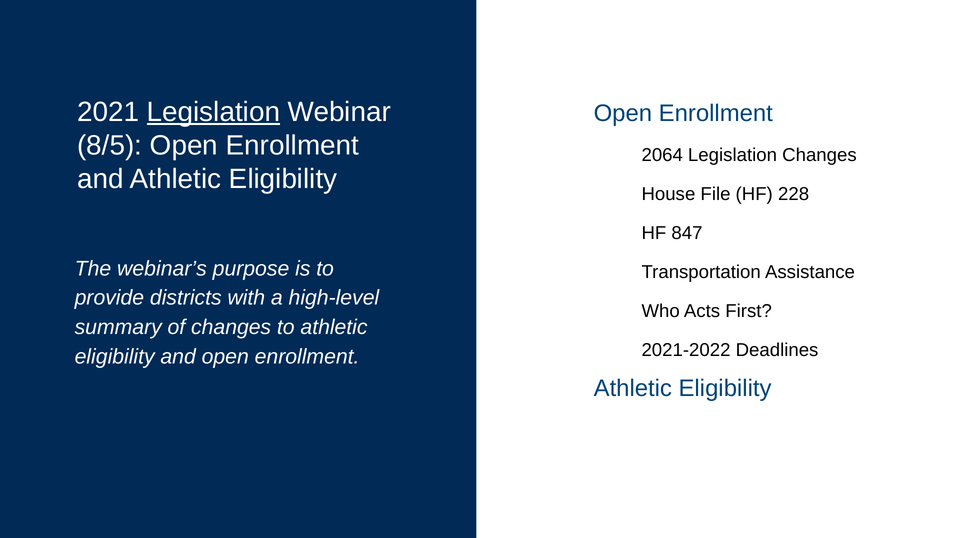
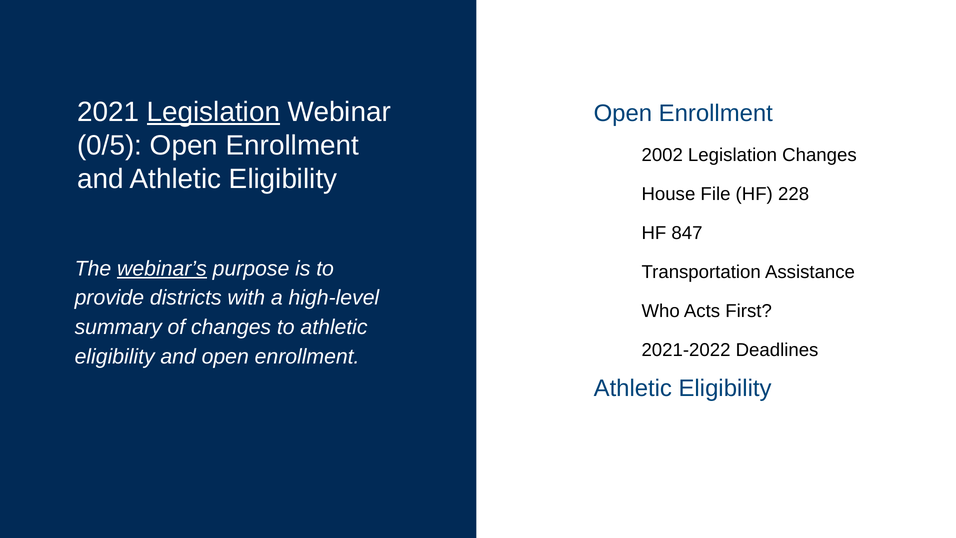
8/5: 8/5 -> 0/5
2064: 2064 -> 2002
webinar’s underline: none -> present
